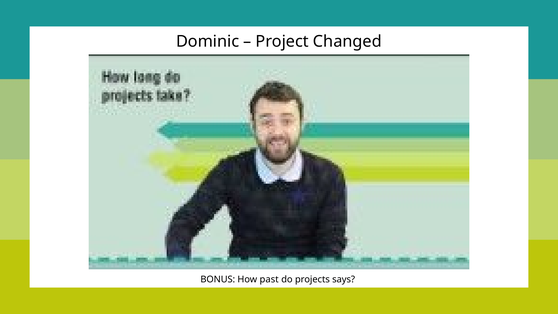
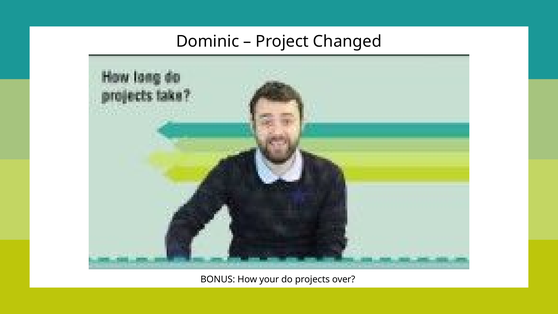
past: past -> your
says: says -> over
